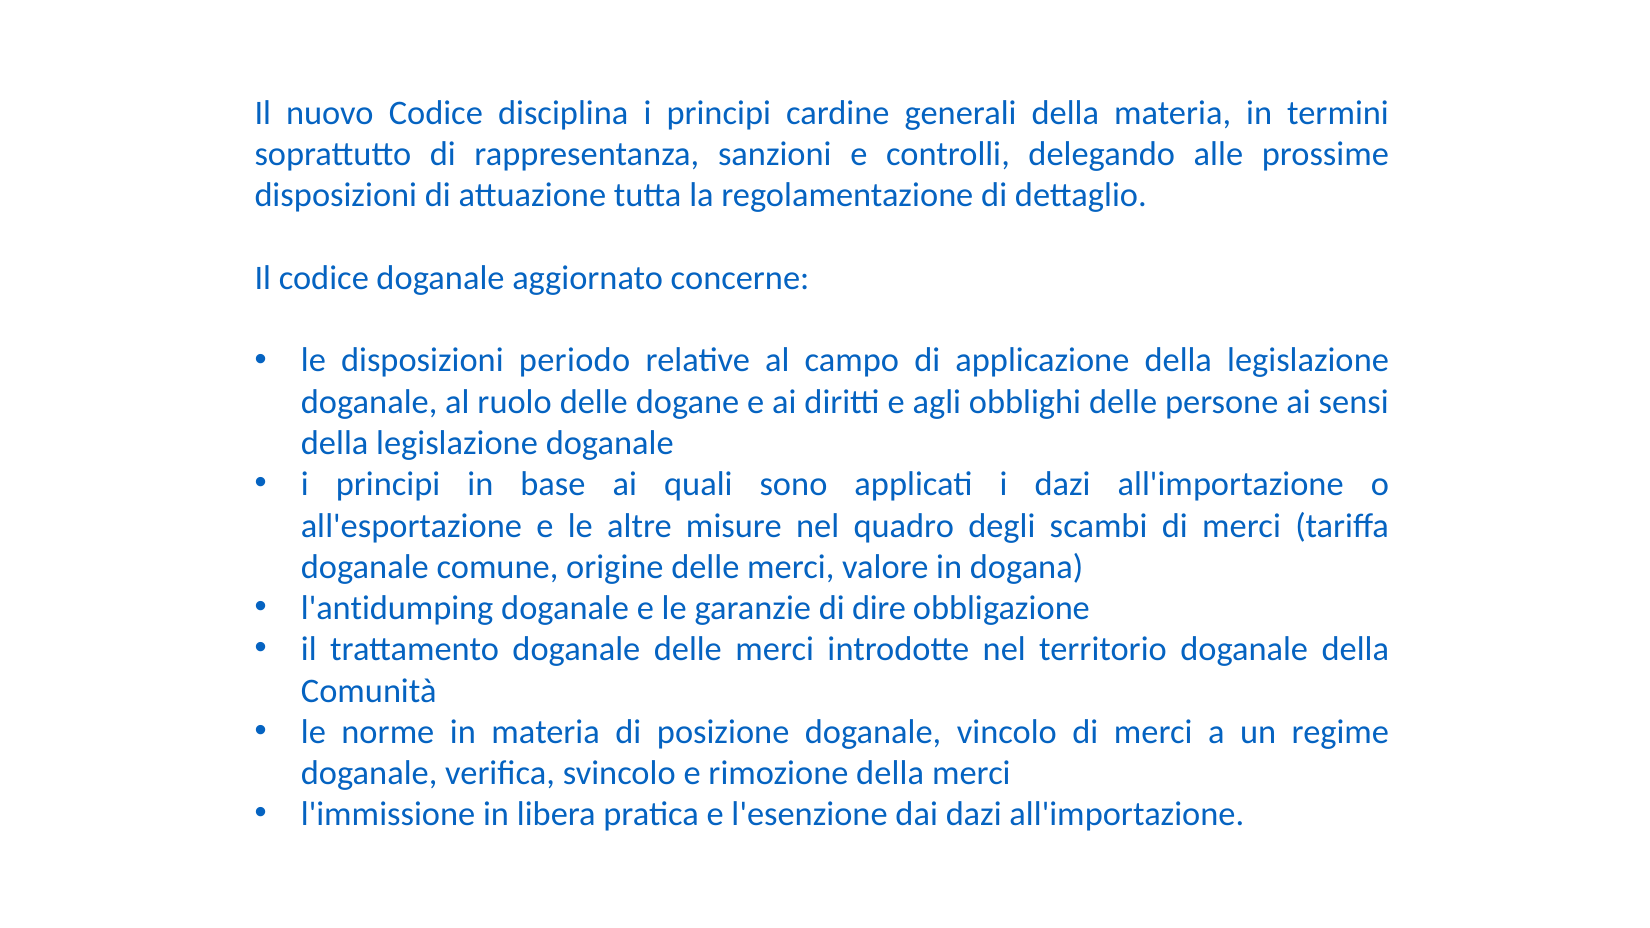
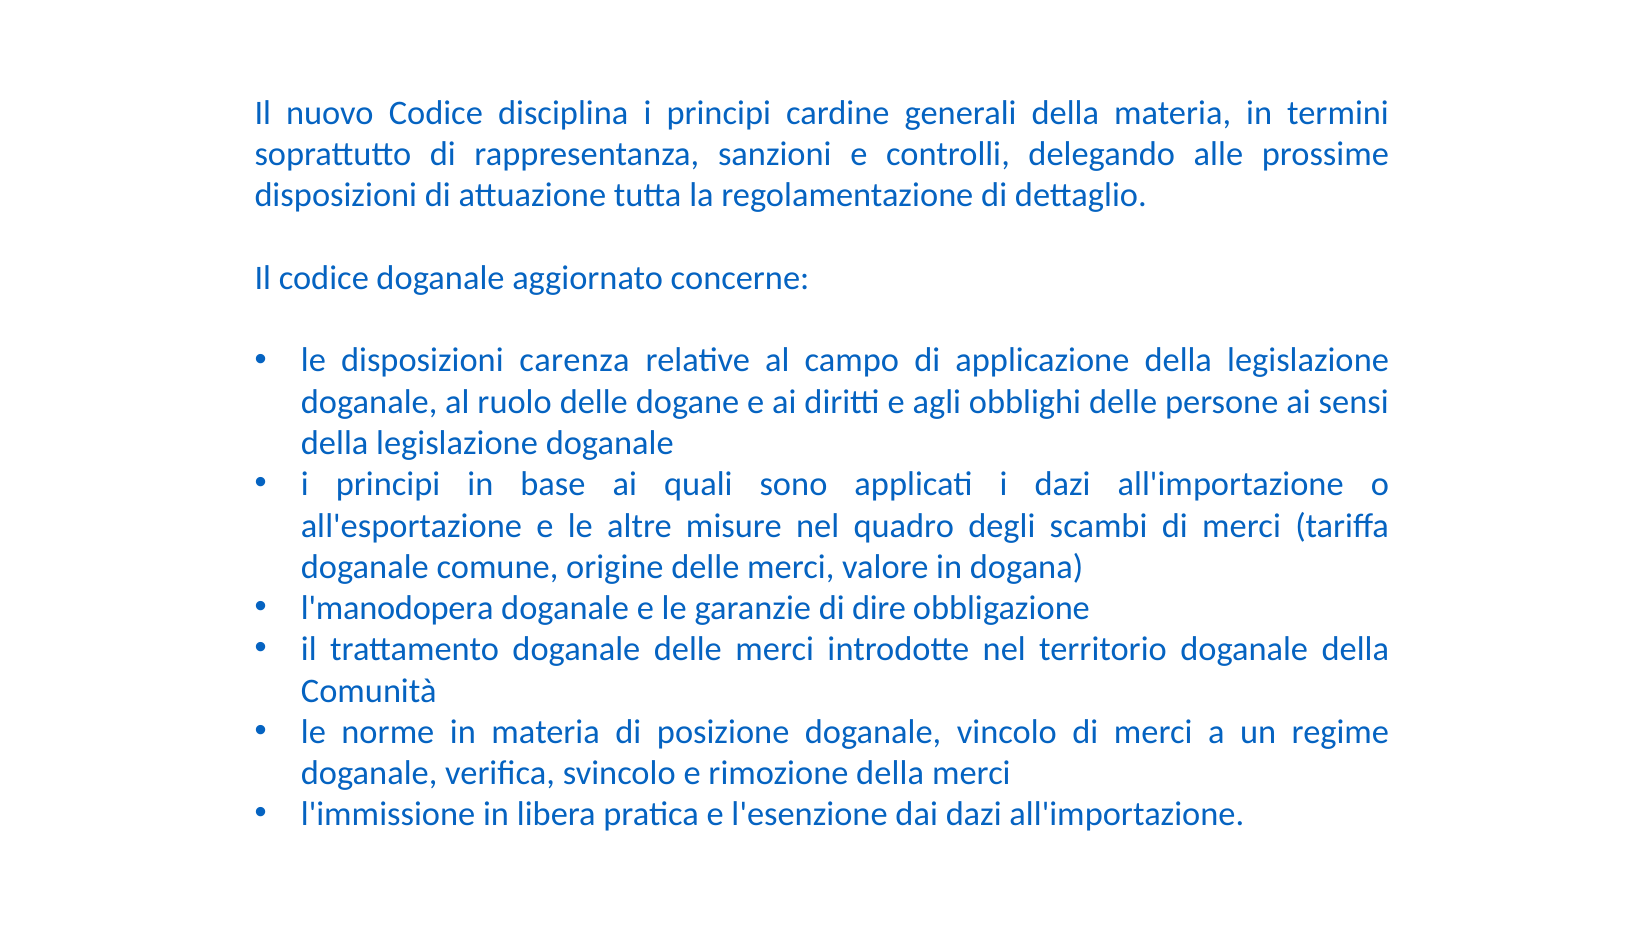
periodo: periodo -> carenza
l'antidumping: l'antidumping -> l'manodopera
